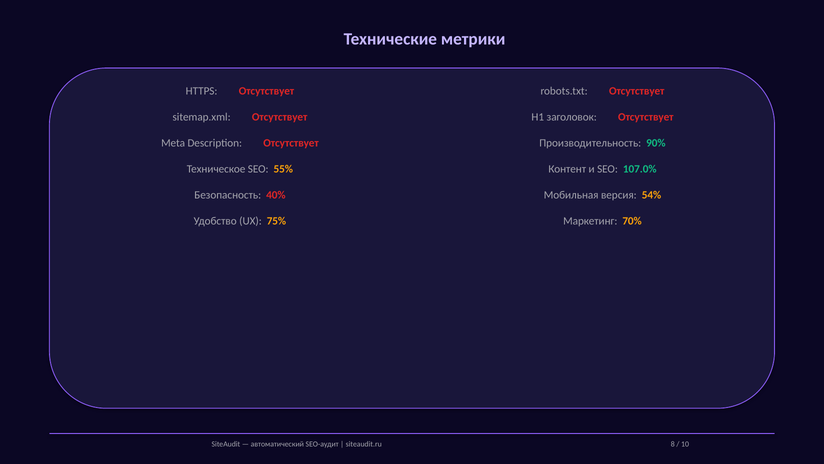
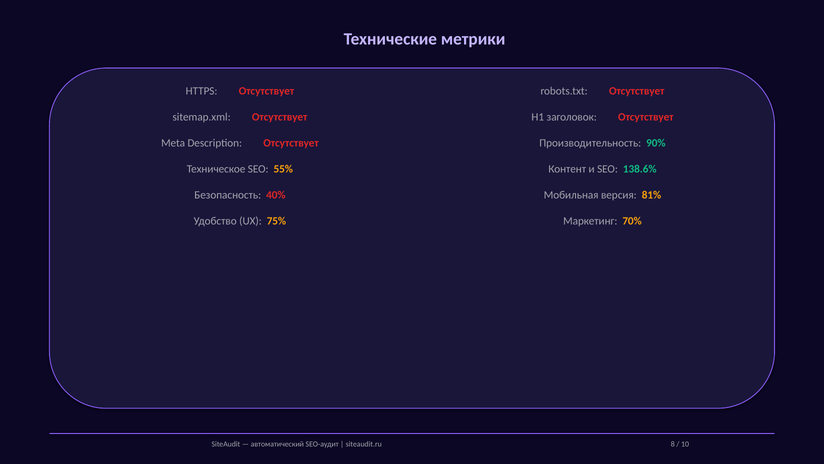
107.0%: 107.0% -> 138.6%
54%: 54% -> 81%
